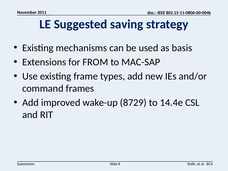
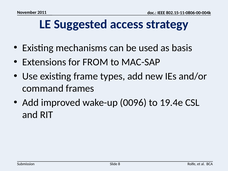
saving: saving -> access
8729: 8729 -> 0096
14.4e: 14.4e -> 19.4e
